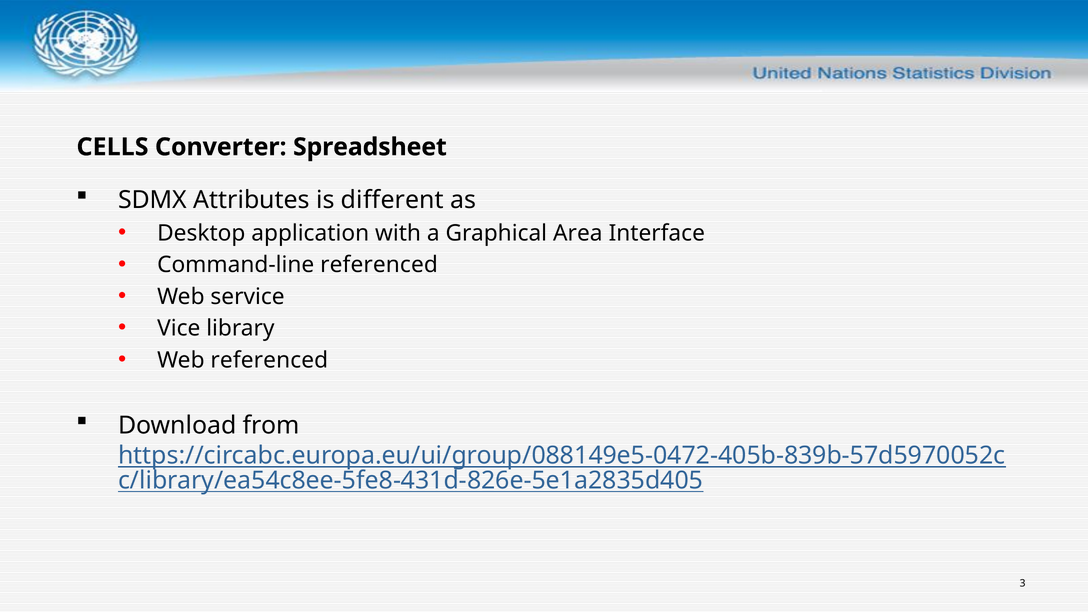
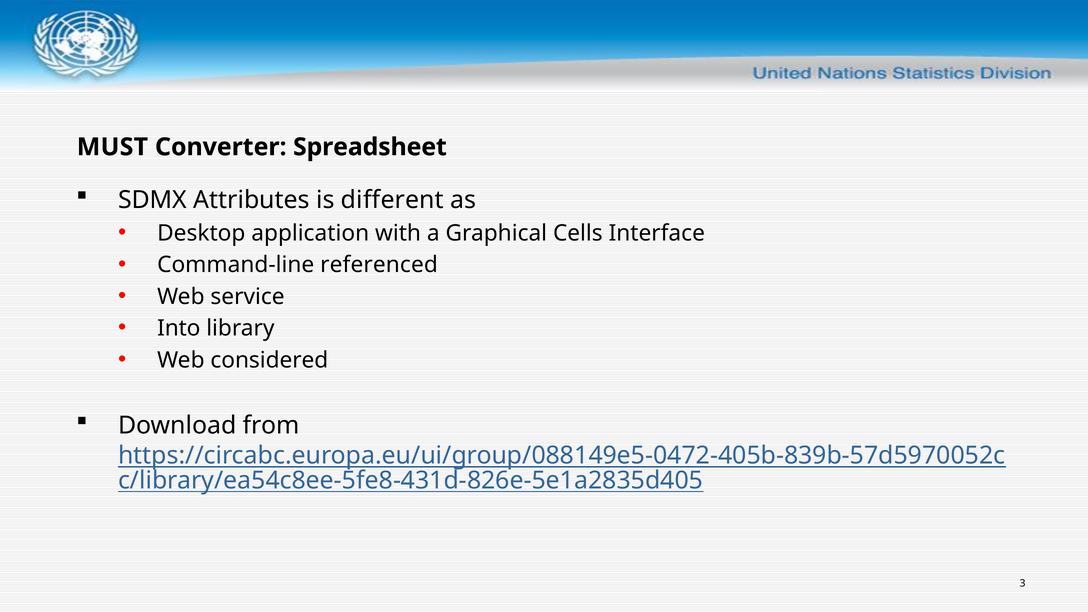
CELLS: CELLS -> MUST
Area: Area -> Cells
Vice: Vice -> Into
Web referenced: referenced -> considered
